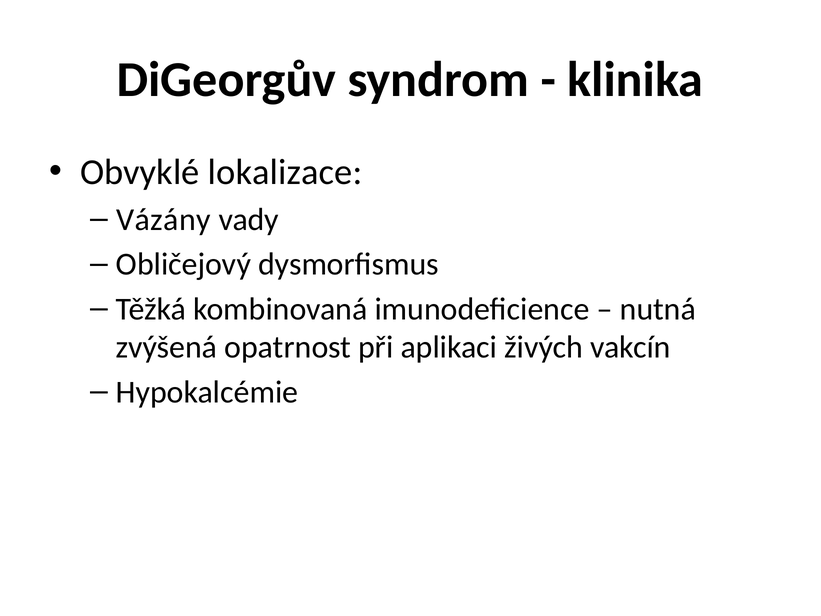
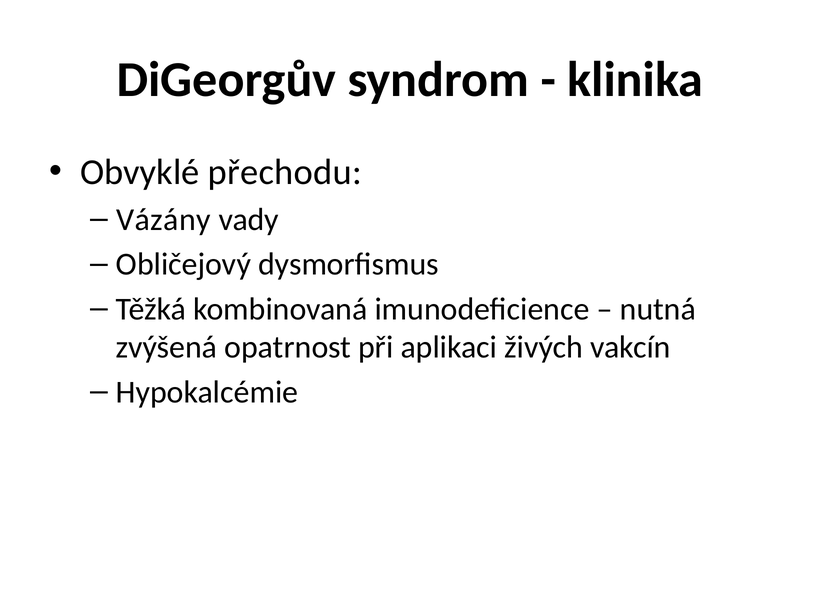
lokalizace: lokalizace -> přechodu
